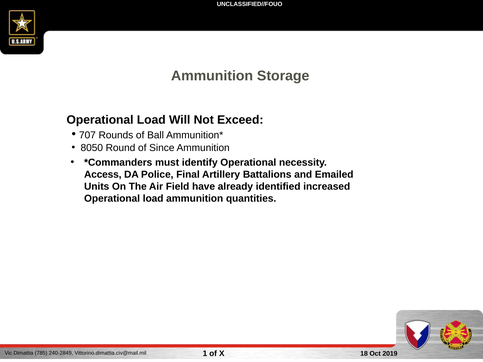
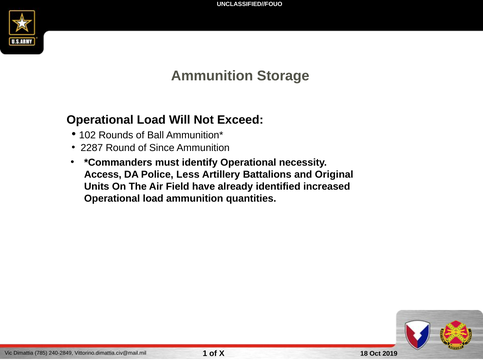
707: 707 -> 102
8050: 8050 -> 2287
Final: Final -> Less
Emailed: Emailed -> Original
